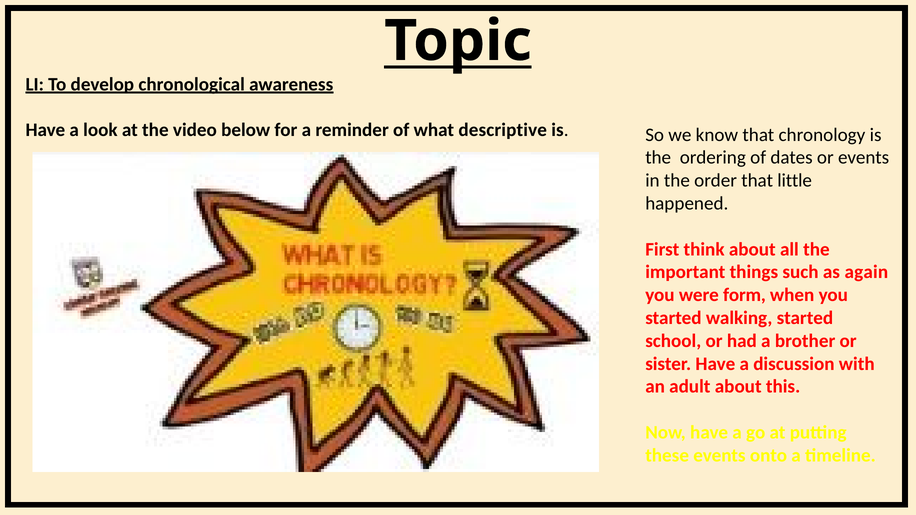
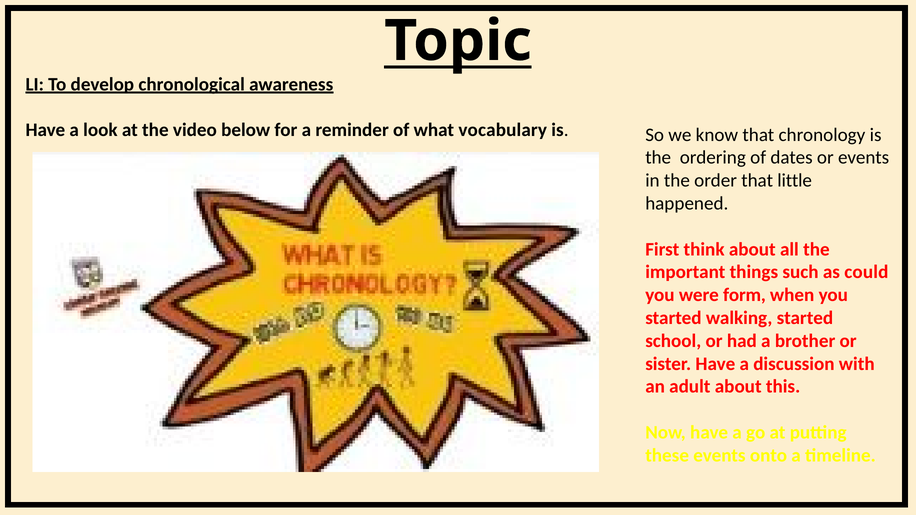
descriptive: descriptive -> vocabulary
again: again -> could
